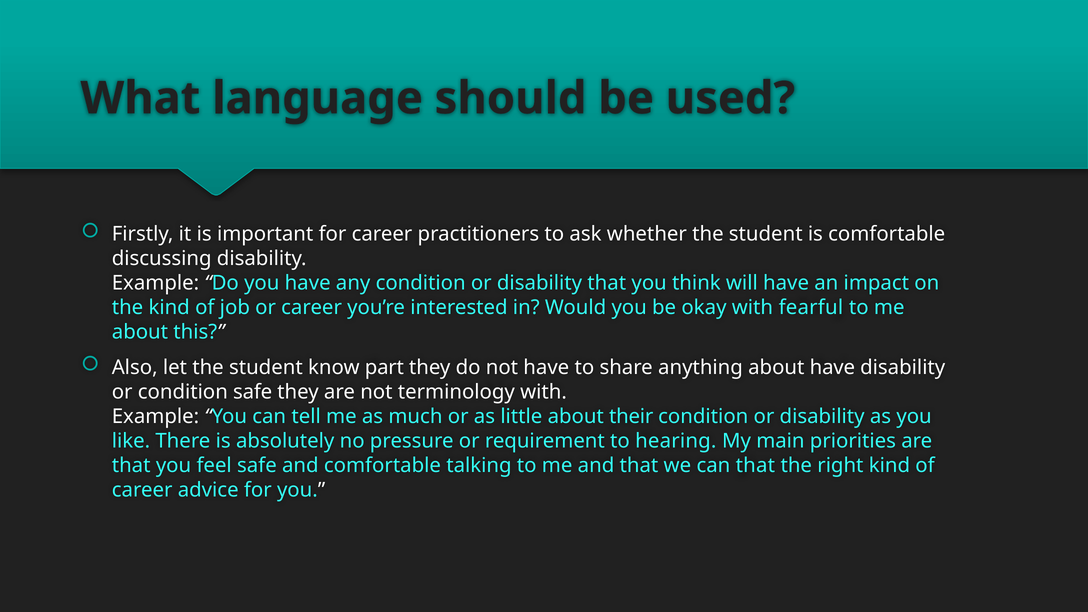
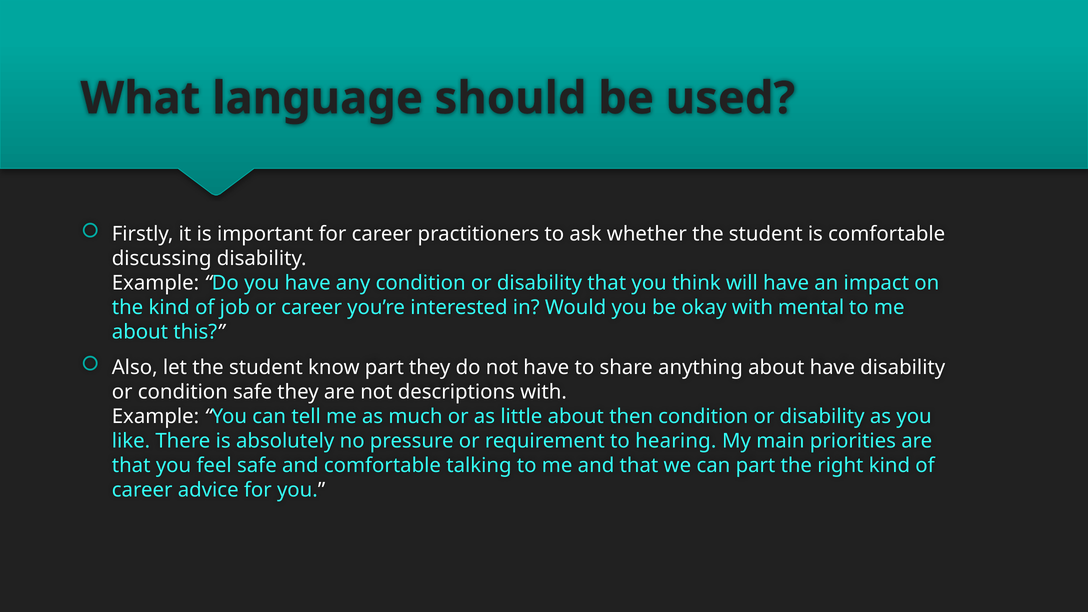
fearful: fearful -> mental
terminology: terminology -> descriptions
their: their -> then
can that: that -> part
